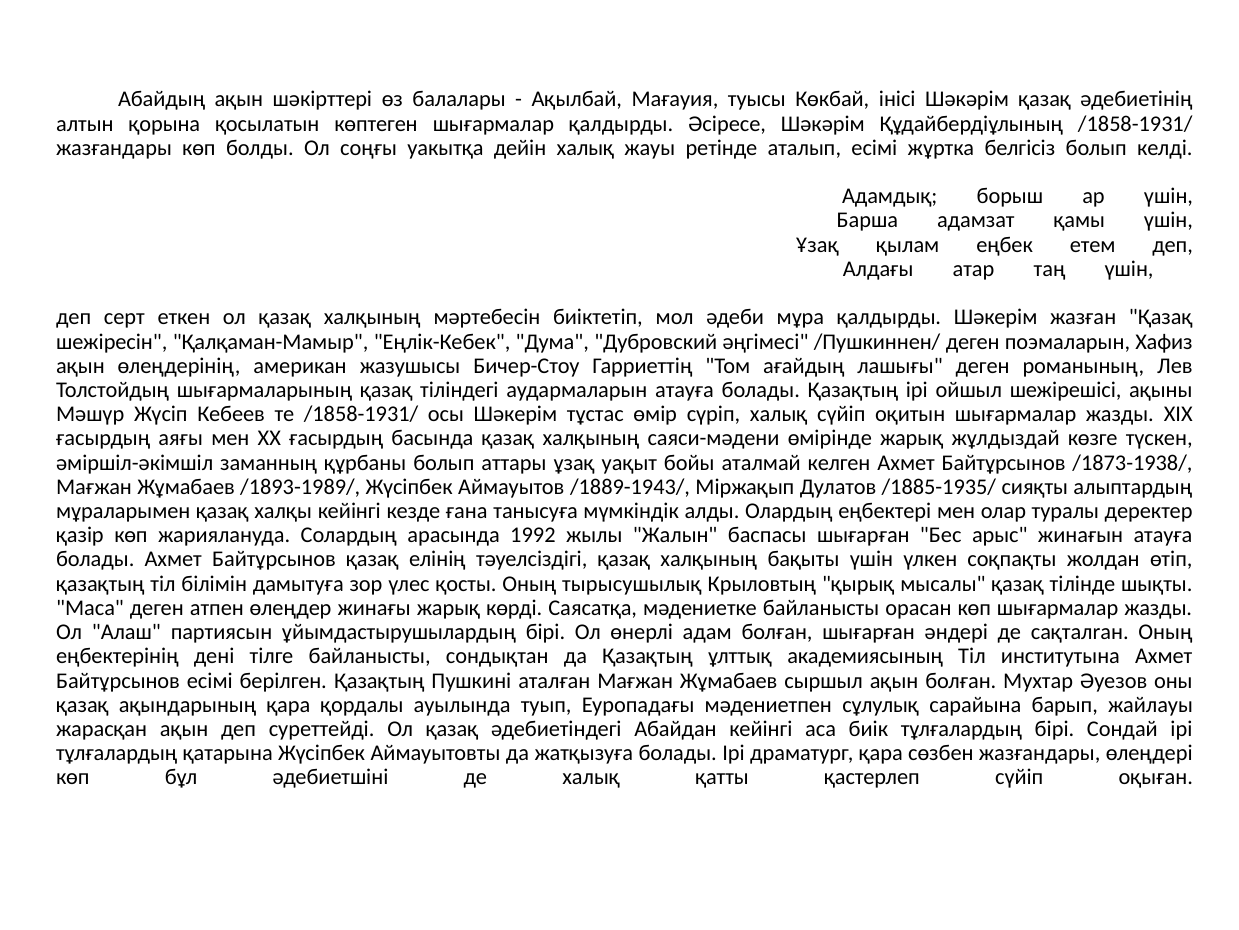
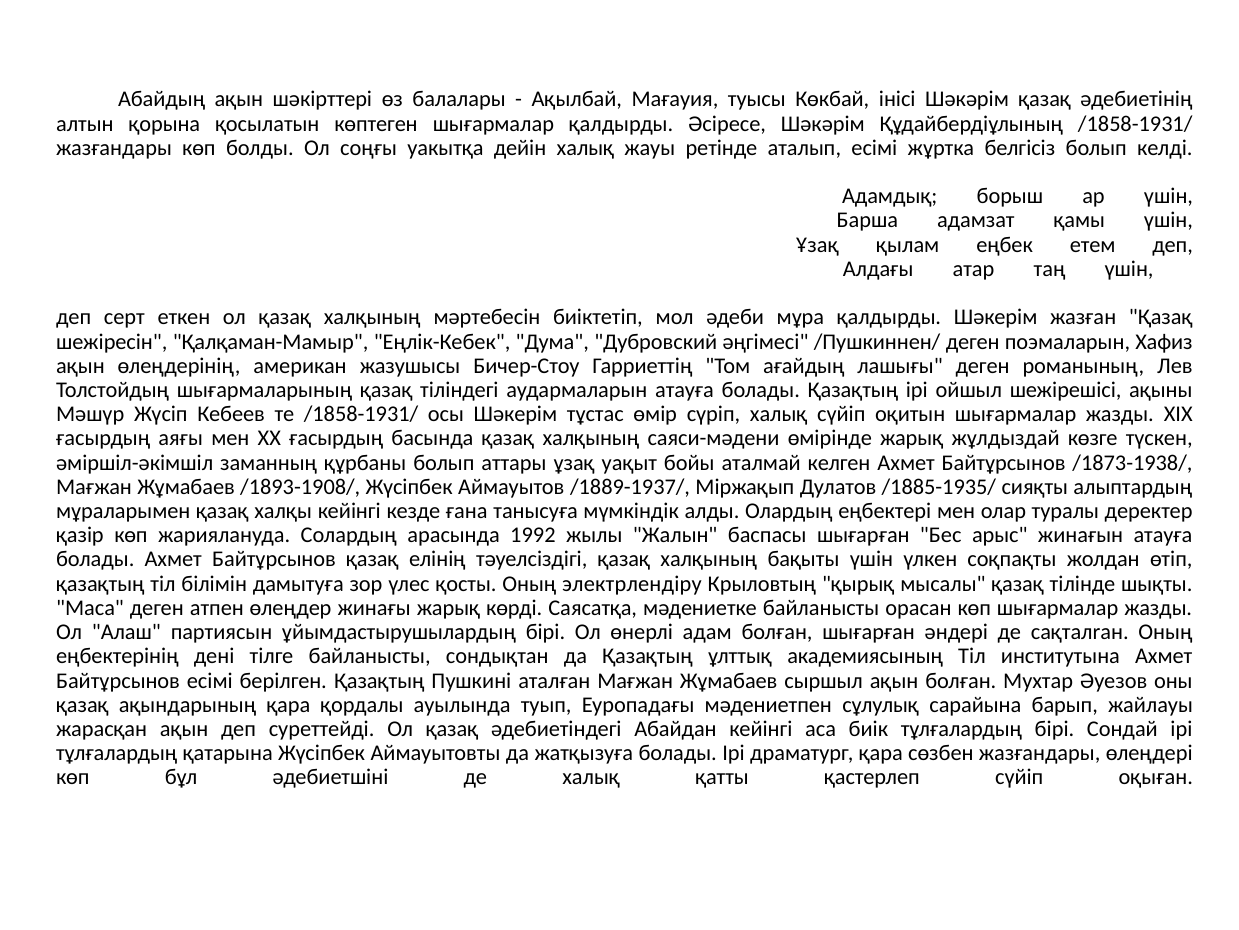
/1893-1989/: /1893-1989/ -> /1893-1908/
/1889-1943/: /1889-1943/ -> /1889-1937/
тырысушылық: тырысушылық -> электрлендiру
